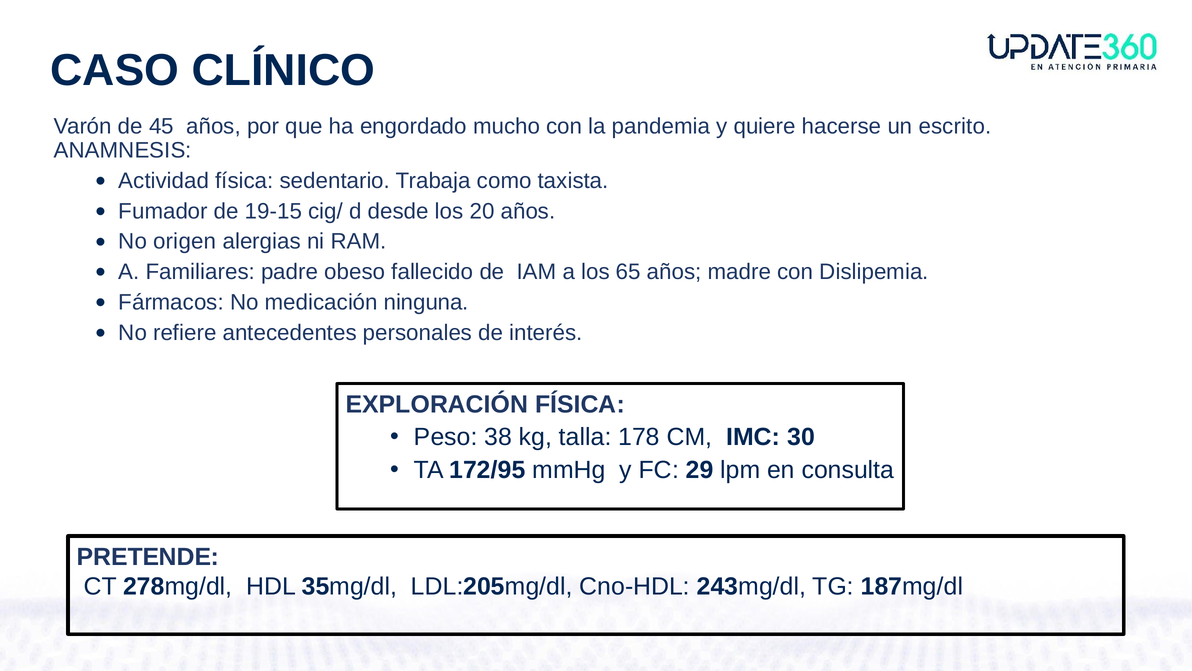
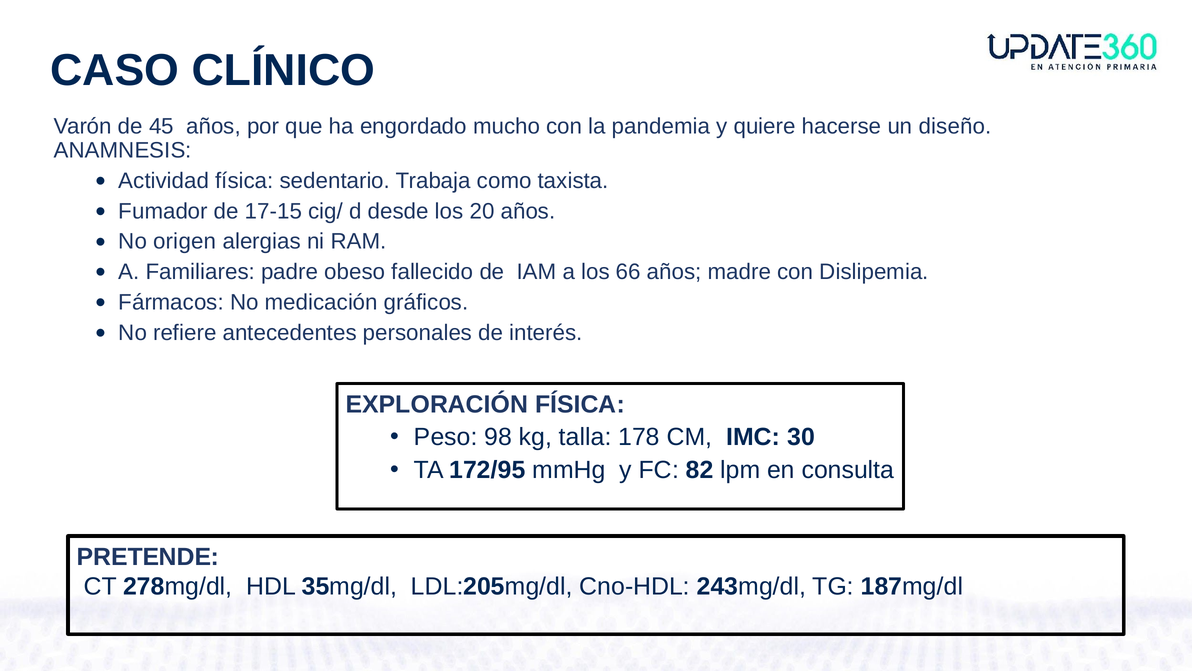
escrito: escrito -> diseño
19-15: 19-15 -> 17-15
65: 65 -> 66
ninguna: ninguna -> gráficos
38: 38 -> 98
29: 29 -> 82
